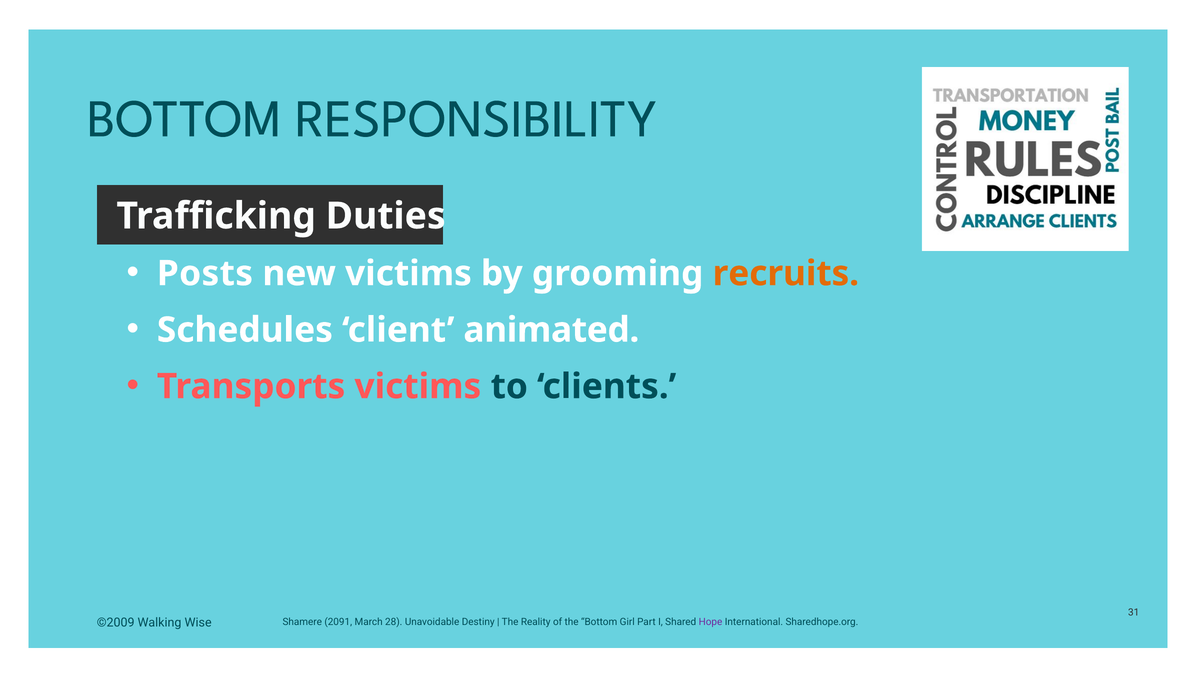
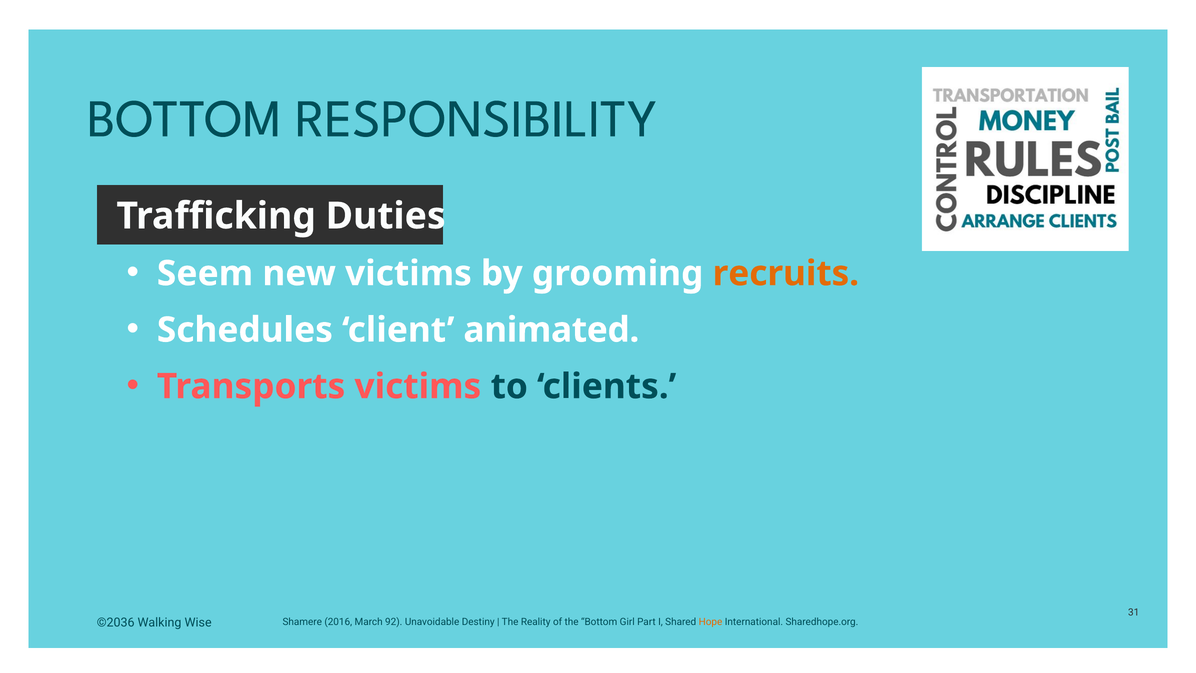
Posts: Posts -> Seem
©2009: ©2009 -> ©2036
2091: 2091 -> 2016
28: 28 -> 92
Hope colour: purple -> orange
